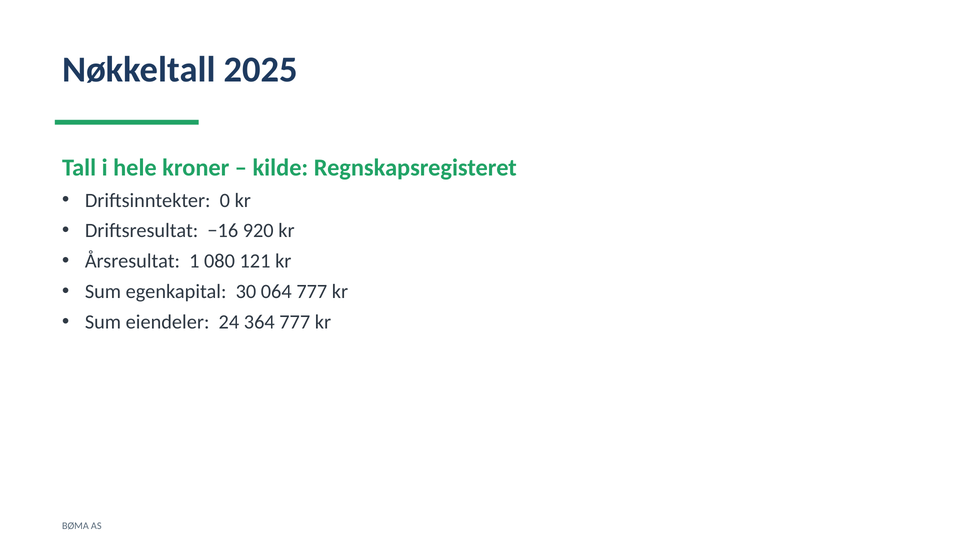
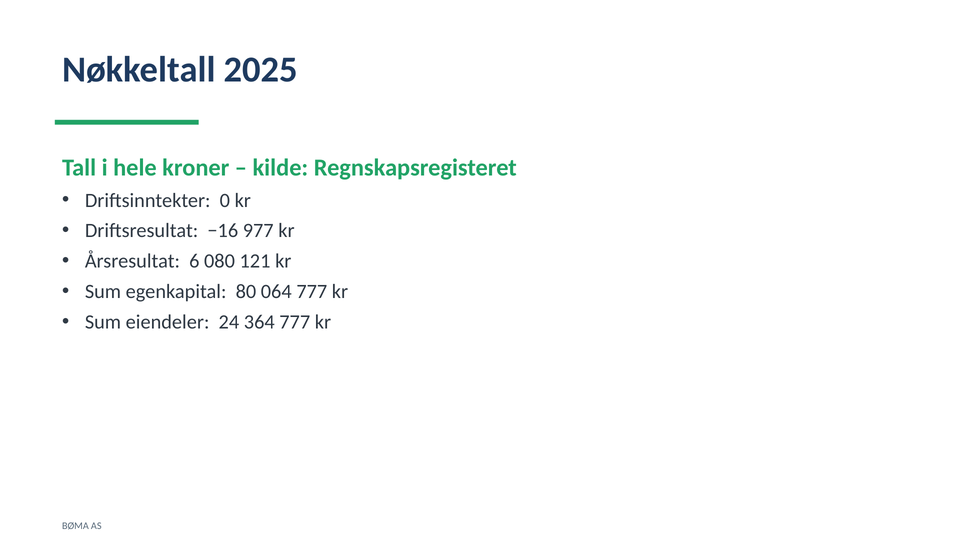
920: 920 -> 977
1: 1 -> 6
30: 30 -> 80
